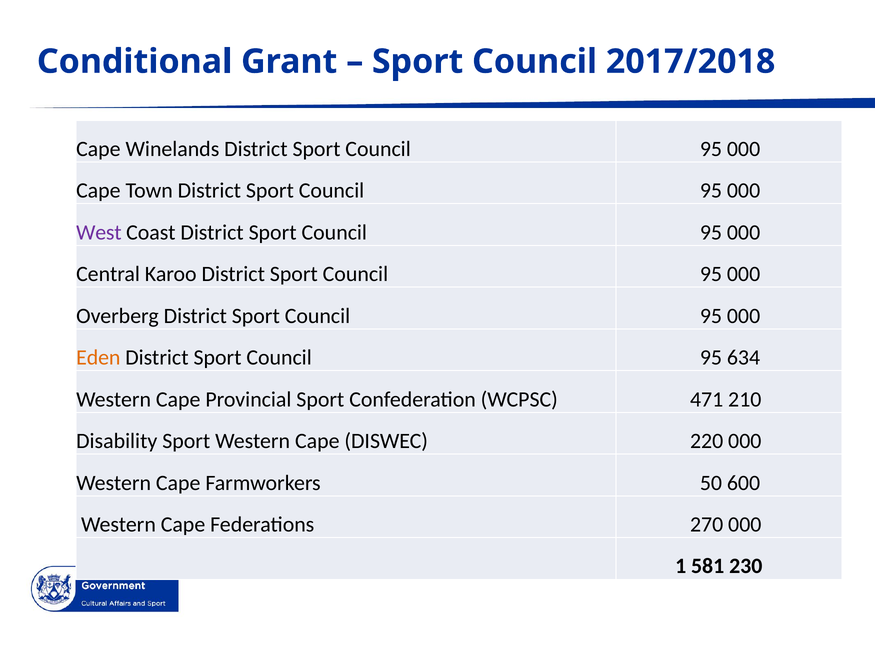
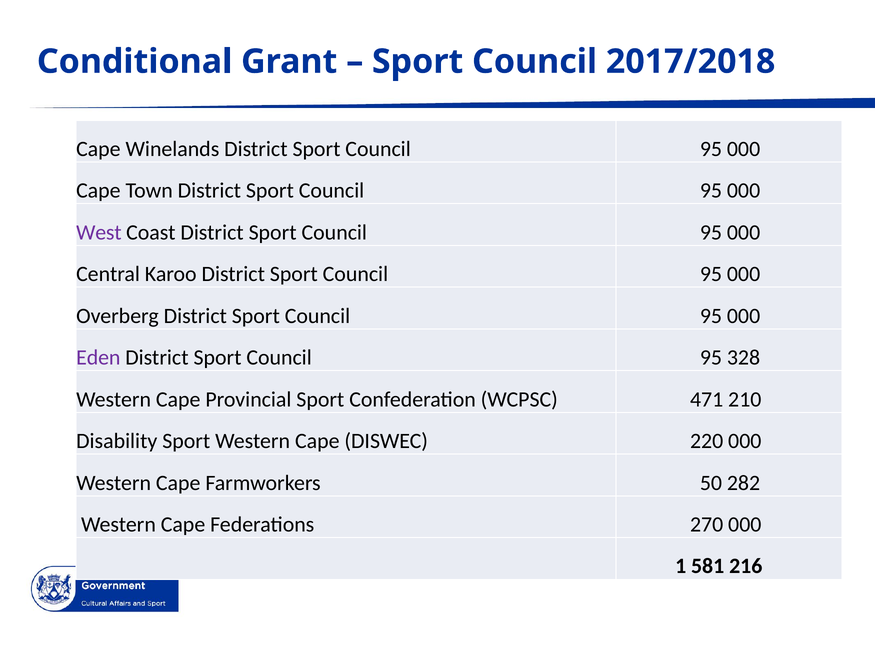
Eden colour: orange -> purple
634: 634 -> 328
600: 600 -> 282
230: 230 -> 216
